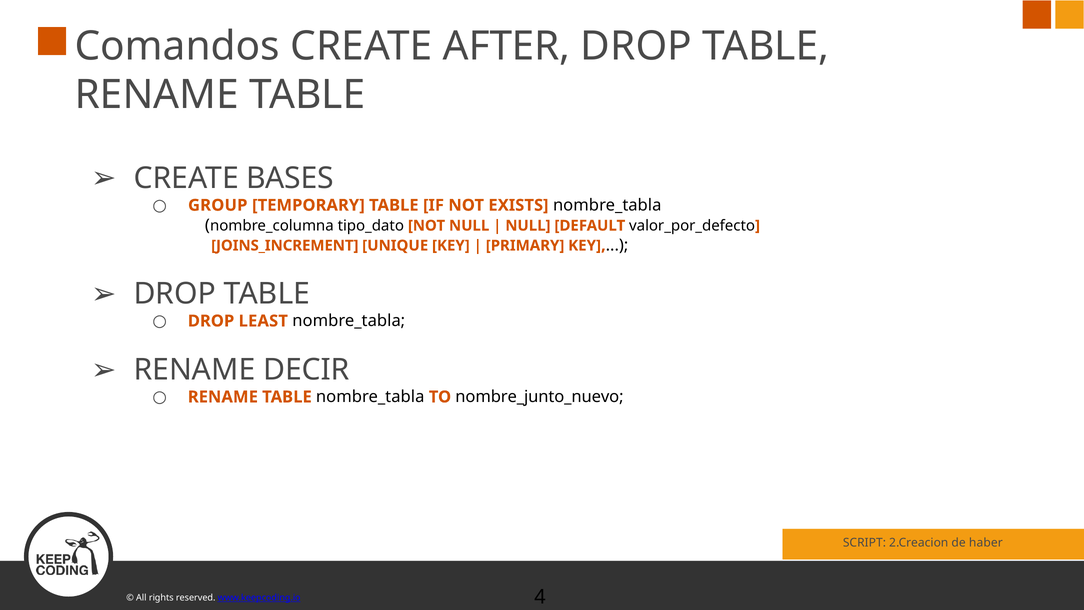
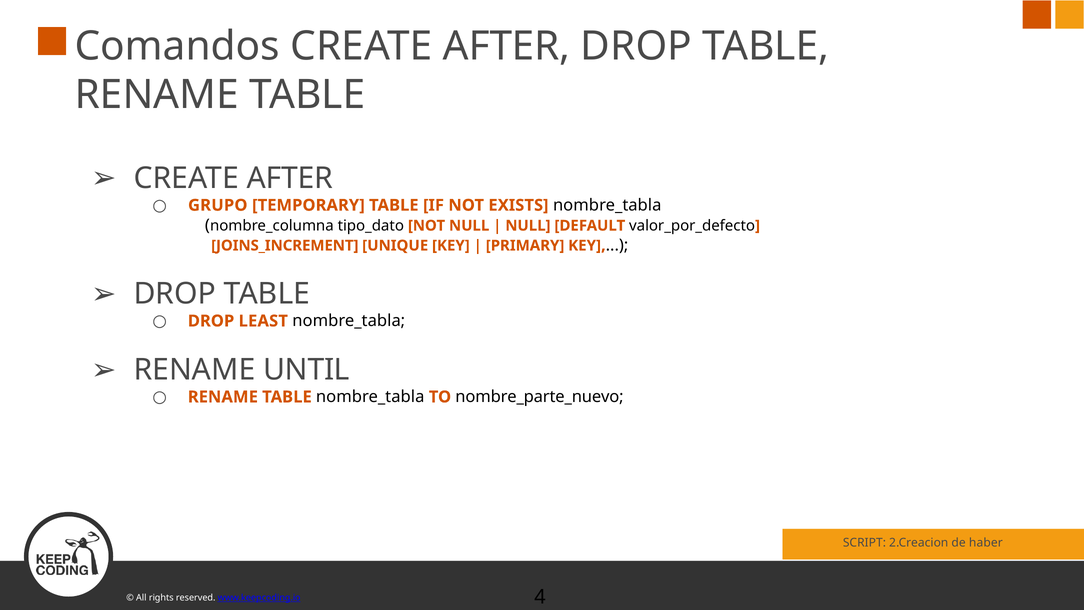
BASES at (290, 178): BASES -> AFTER
GROUP: GROUP -> GRUPO
DECIR: DECIR -> UNTIL
nombre_junto_nuevo: nombre_junto_nuevo -> nombre_parte_nuevo
